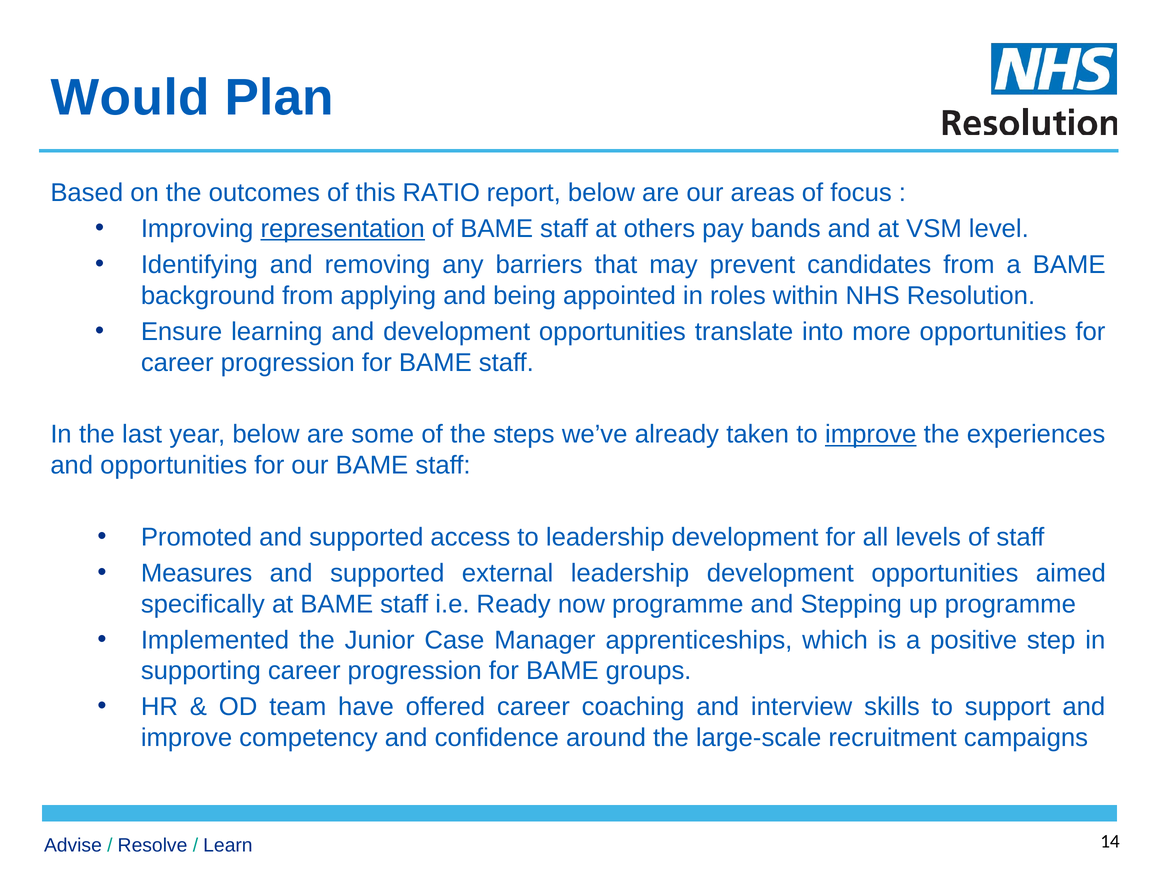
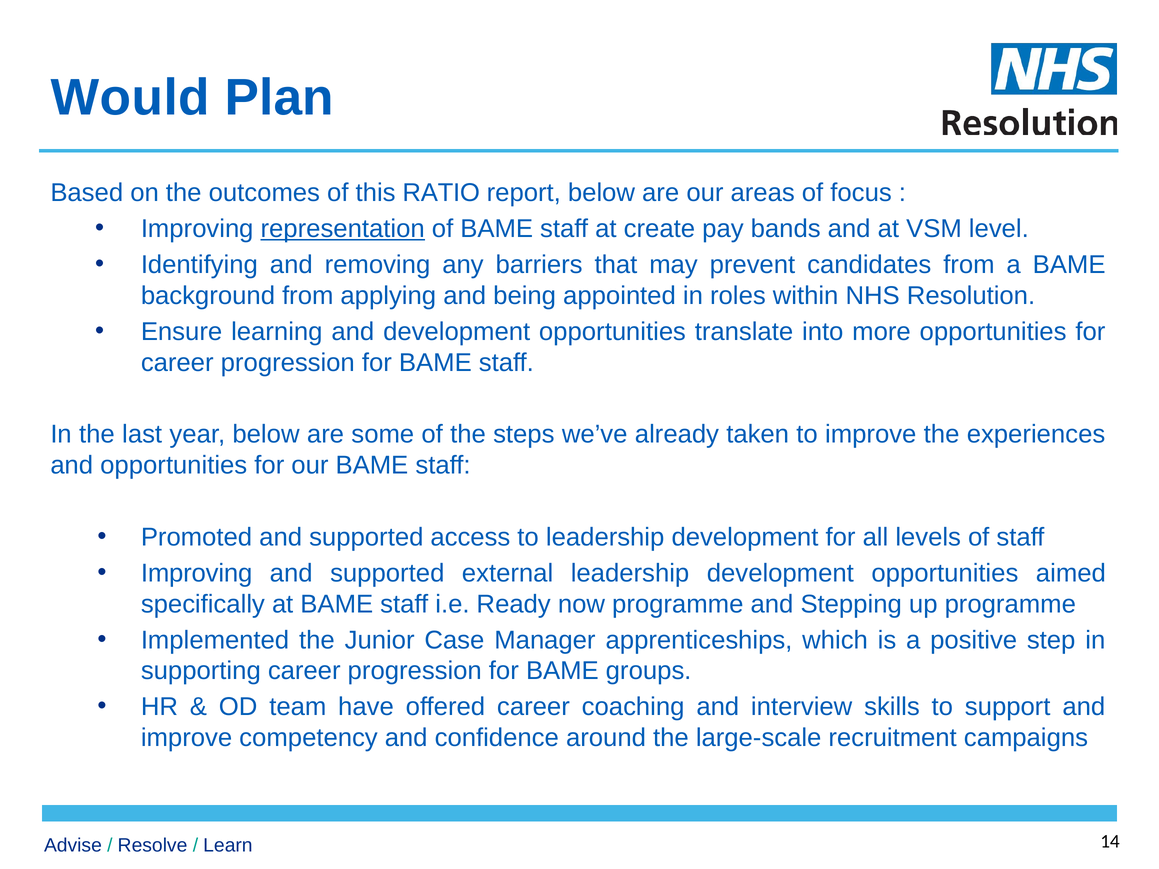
others: others -> create
improve at (871, 435) underline: present -> none
Measures at (197, 573): Measures -> Improving
